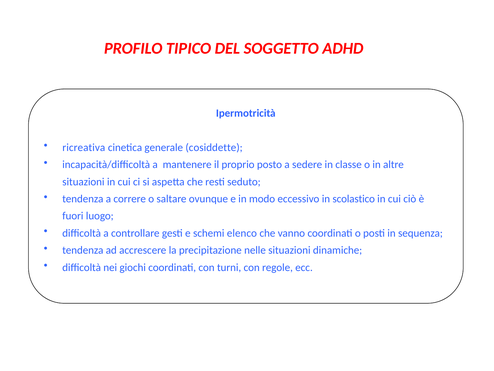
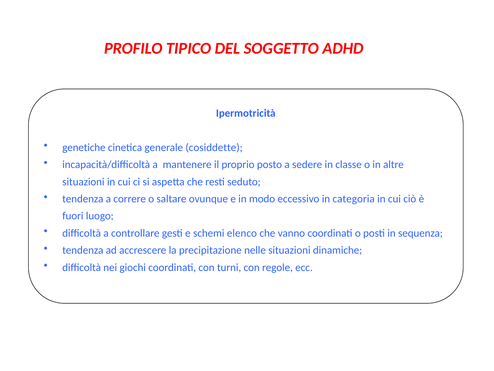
ricreativa: ricreativa -> genetiche
scolastico: scolastico -> categoria
